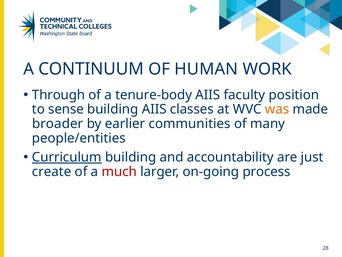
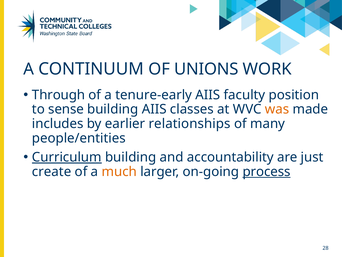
HUMAN: HUMAN -> UNIONS
tenure-body: tenure-body -> tenure-early
broader: broader -> includes
communities: communities -> relationships
much colour: red -> orange
process underline: none -> present
